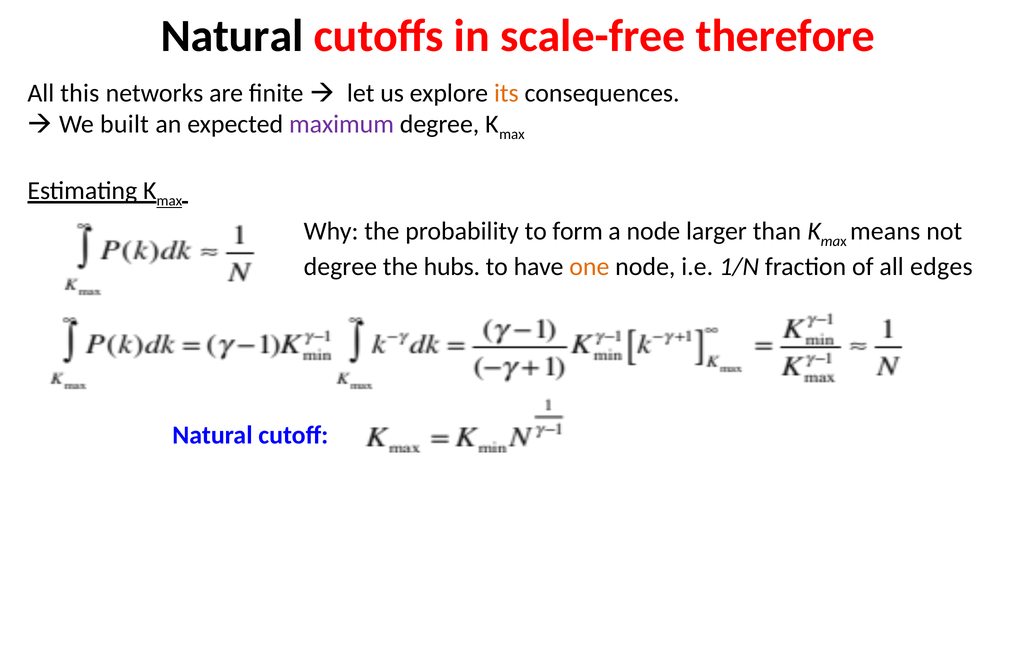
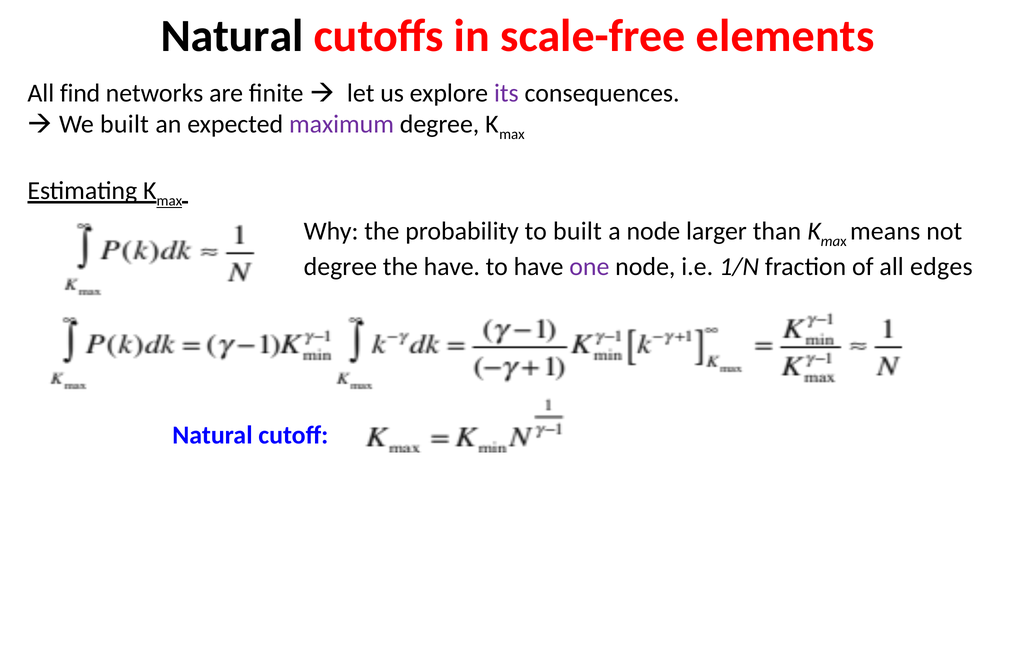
therefore: therefore -> elements
this: this -> find
its colour: orange -> purple
to form: form -> built
the hubs: hubs -> have
one colour: orange -> purple
